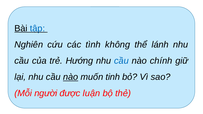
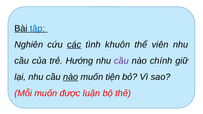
các underline: none -> present
không: không -> khuôn
lánh: lánh -> viên
cầu at (121, 61) colour: blue -> purple
tinh: tinh -> tiện
Mỗi người: người -> muốn
